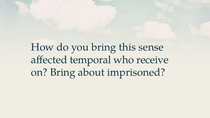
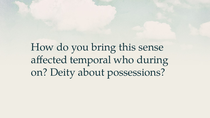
receive: receive -> during
on Bring: Bring -> Deity
imprisoned: imprisoned -> possessions
